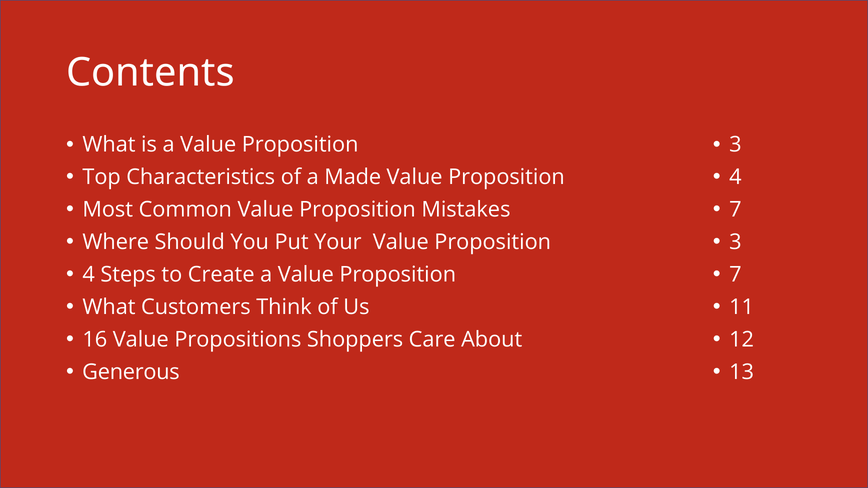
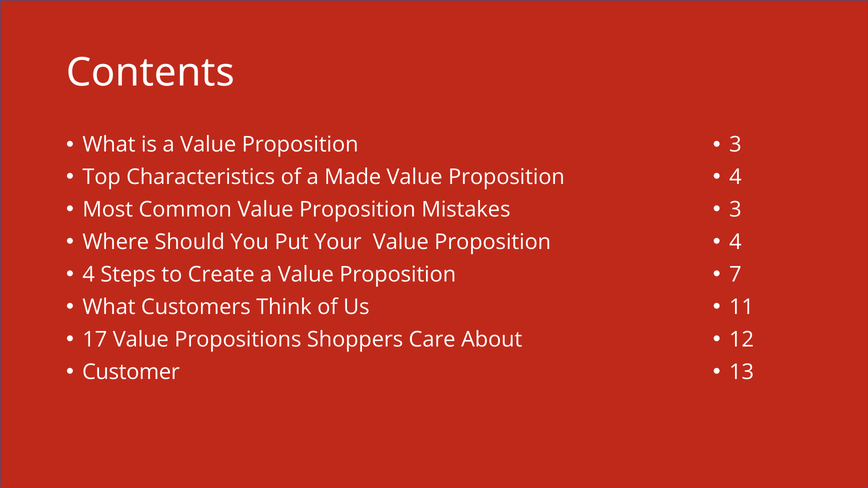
7 at (735, 210): 7 -> 3
3 at (735, 242): 3 -> 4
16: 16 -> 17
Generous: Generous -> Customer
